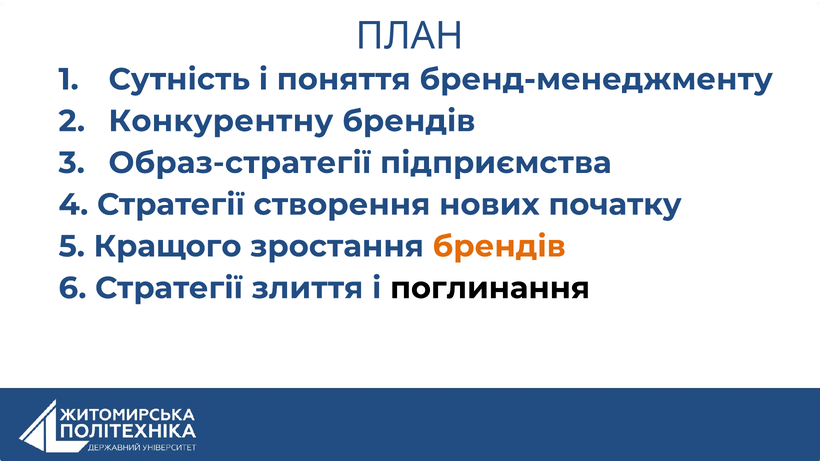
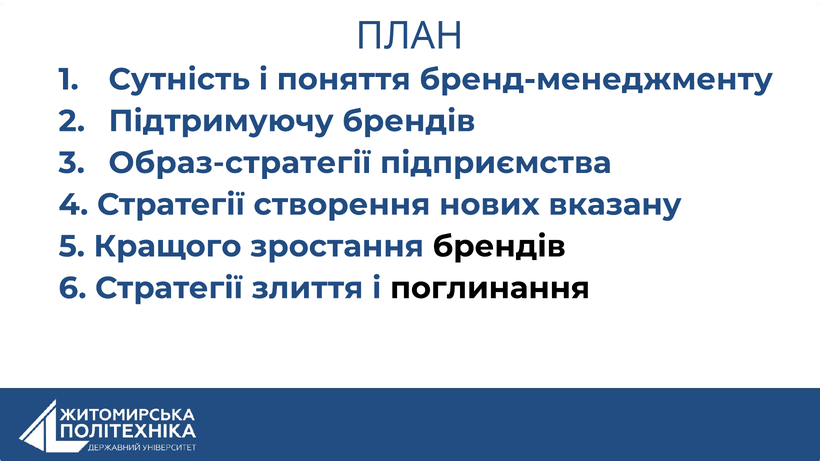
Конкурентну: Конкурентну -> Підтримуючу
початку: початку -> вказану
брендів at (499, 246) colour: orange -> black
